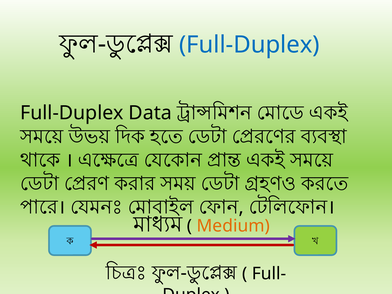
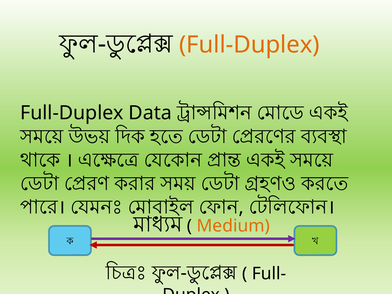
Full-Duplex at (249, 45) colour: blue -> orange
